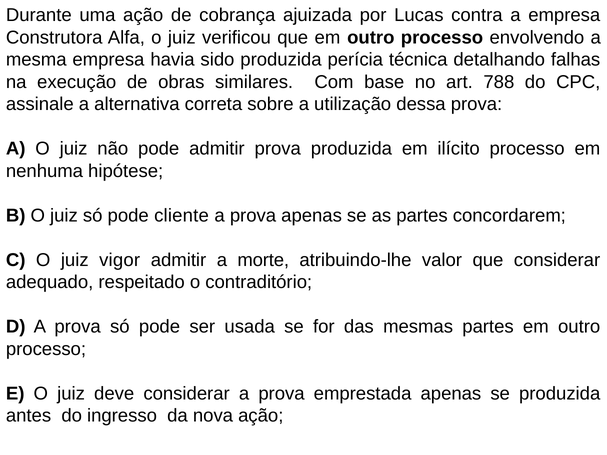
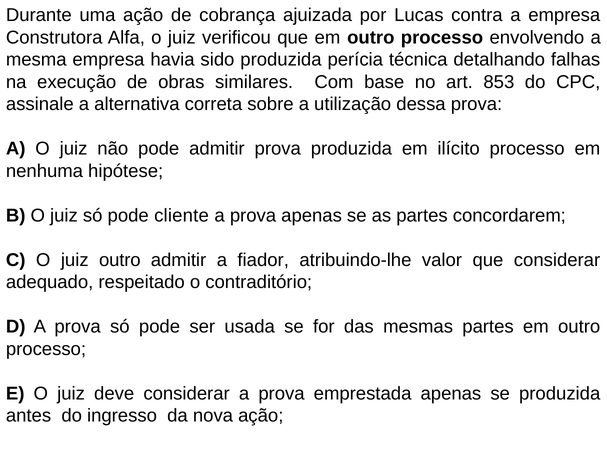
788: 788 -> 853
juiz vigor: vigor -> outro
morte: morte -> fiador
